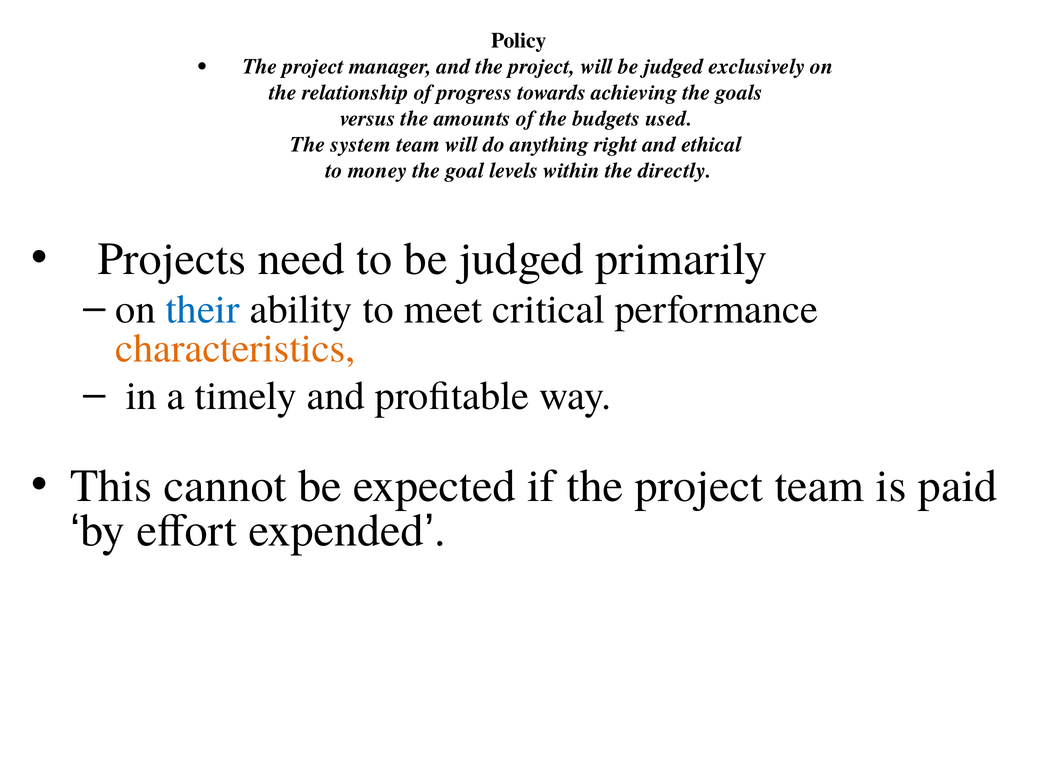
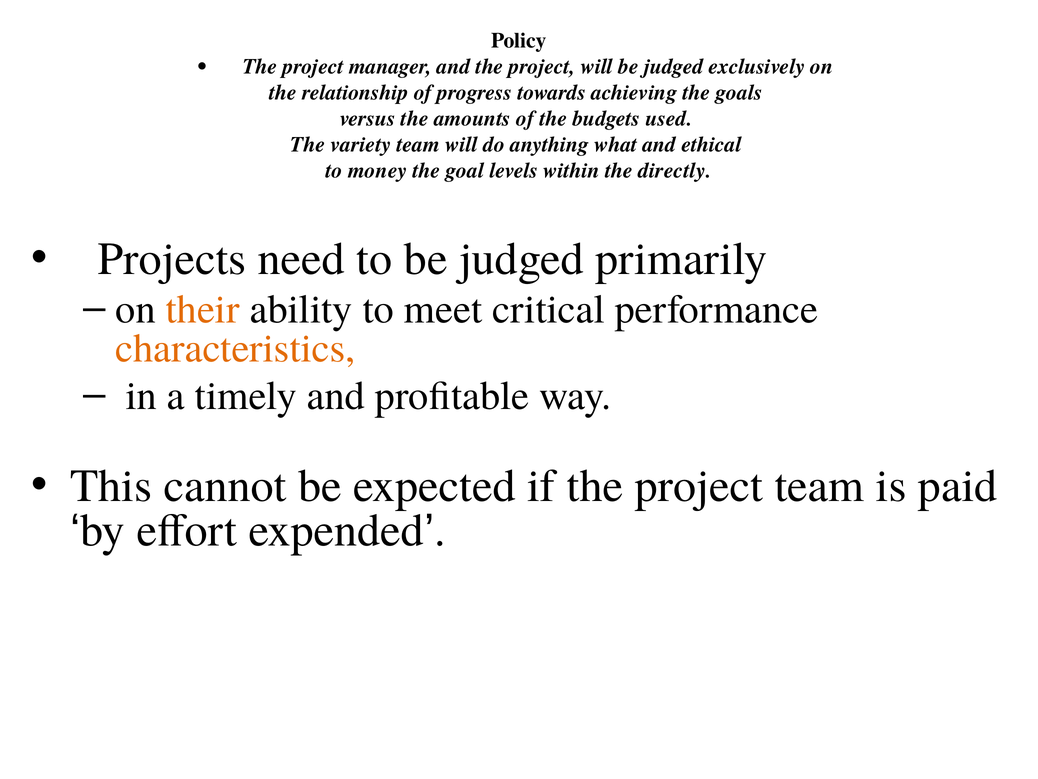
system: system -> variety
right: right -> what
their colour: blue -> orange
